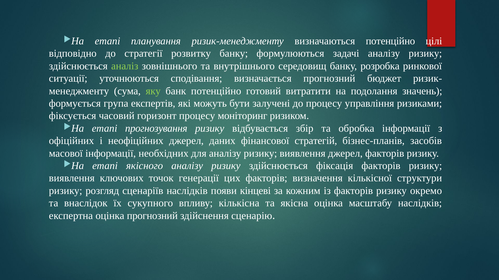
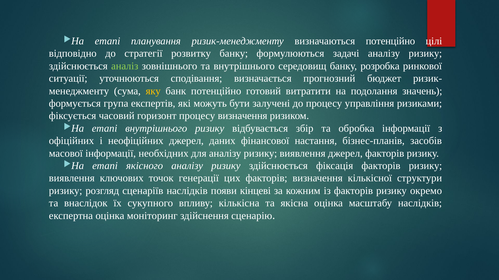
яку colour: light green -> yellow
процесу моніторинг: моніторинг -> визначення
етапі прогнозування: прогнозування -> внутрішнього
стратегій: стратегій -> настання
оцінка прогнозний: прогнозний -> моніторинг
